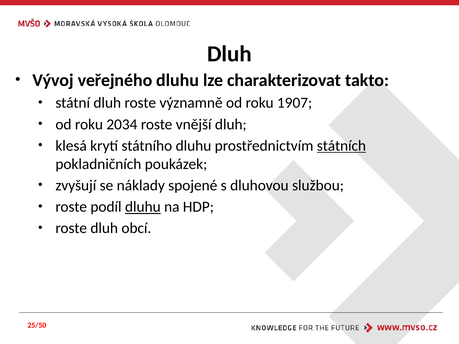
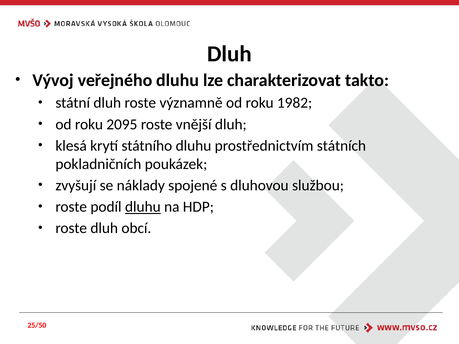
1907: 1907 -> 1982
2034: 2034 -> 2095
státních underline: present -> none
